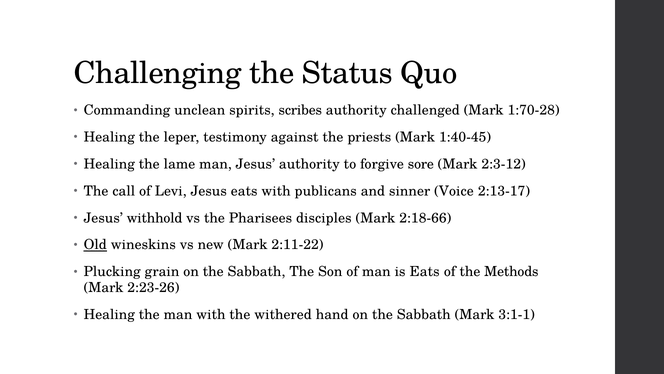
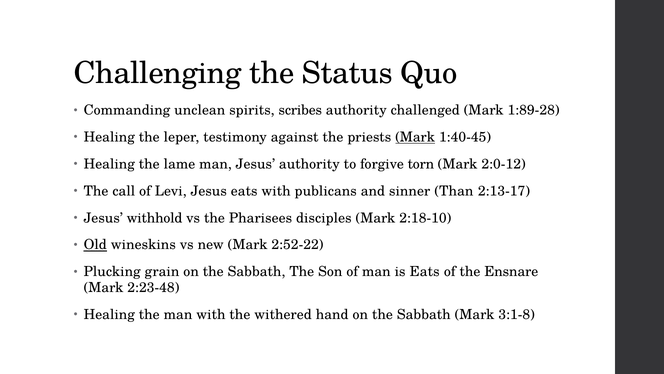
1:70-28: 1:70-28 -> 1:89-28
Mark at (415, 137) underline: none -> present
sore: sore -> torn
2:3-12: 2:3-12 -> 2:0-12
Voice: Voice -> Than
2:18-66: 2:18-66 -> 2:18-10
2:11-22: 2:11-22 -> 2:52-22
Methods: Methods -> Ensnare
2:23-26: 2:23-26 -> 2:23-48
3:1-1: 3:1-1 -> 3:1-8
